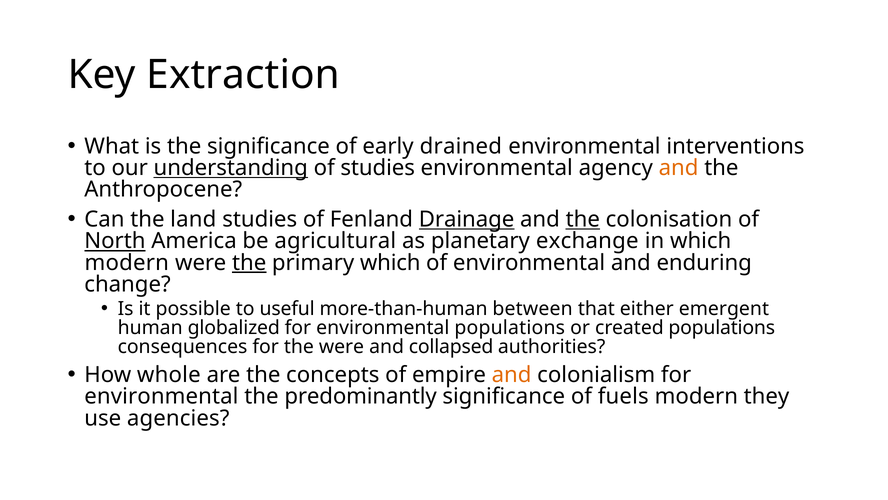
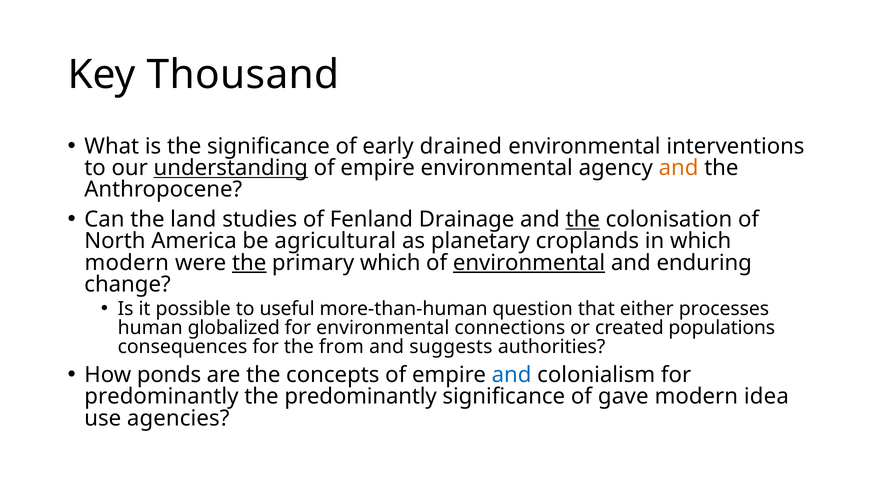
Extraction: Extraction -> Thousand
studies at (378, 168): studies -> empire
Drainage underline: present -> none
North underline: present -> none
exchange: exchange -> croplands
environmental at (529, 262) underline: none -> present
between: between -> question
emergent: emergent -> processes
environmental populations: populations -> connections
the were: were -> from
collapsed: collapsed -> suggests
whole: whole -> ponds
and at (512, 375) colour: orange -> blue
environmental at (161, 396): environmental -> predominantly
fuels: fuels -> gave
they: they -> idea
